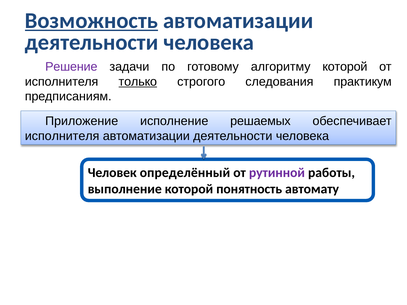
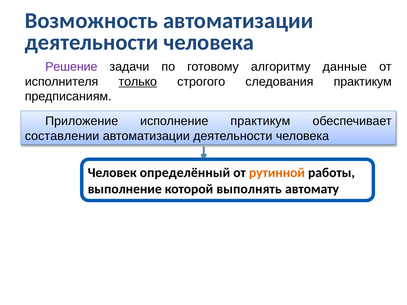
Возможность underline: present -> none
алгоритму которой: которой -> данные
исполнение решаемых: решаемых -> практикум
исполнителя at (62, 136): исполнителя -> составлении
рутинной colour: purple -> orange
понятность: понятность -> выполнять
